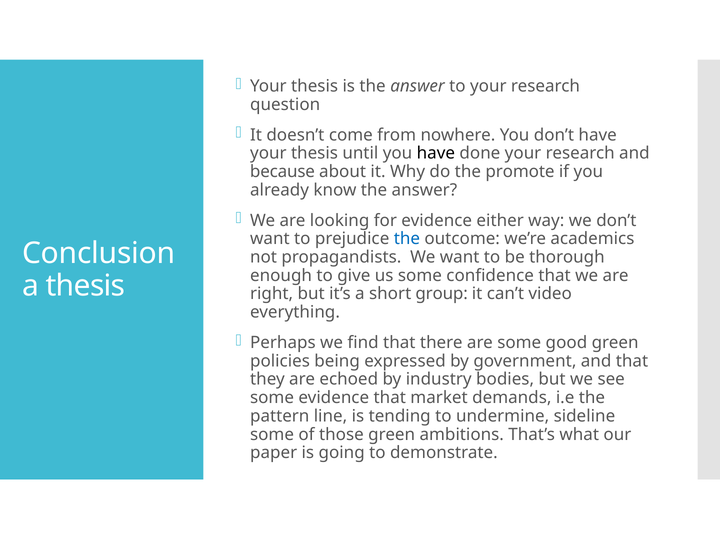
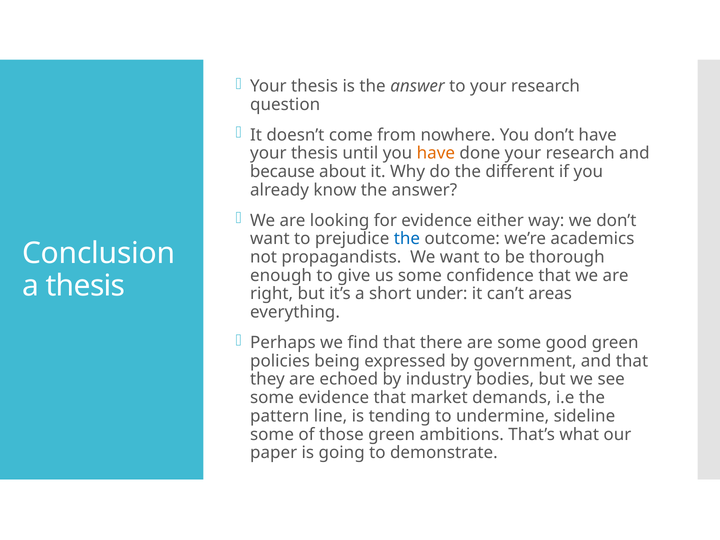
have at (436, 153) colour: black -> orange
promote: promote -> different
group: group -> under
video: video -> areas
